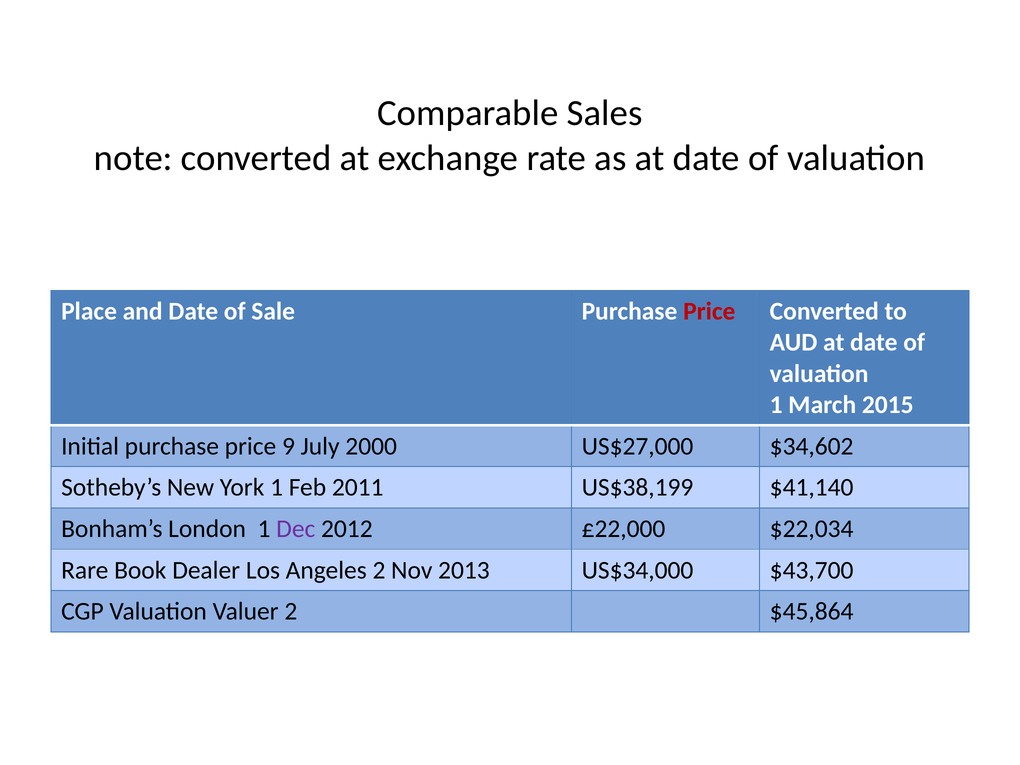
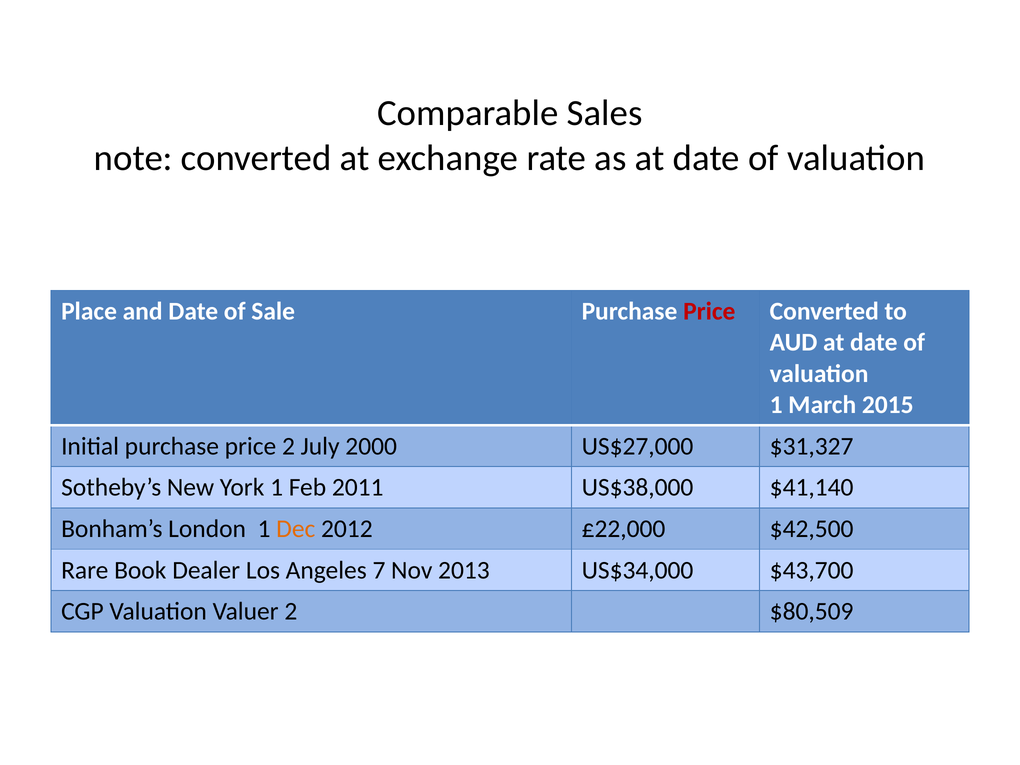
price 9: 9 -> 2
$34,602: $34,602 -> $31,327
US$38,199: US$38,199 -> US$38,000
Dec colour: purple -> orange
$22,034: $22,034 -> $42,500
Angeles 2: 2 -> 7
$45,864: $45,864 -> $80,509
